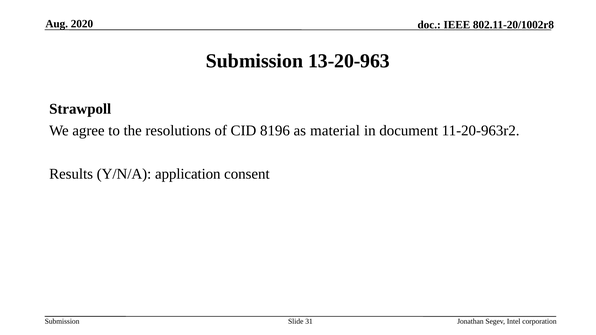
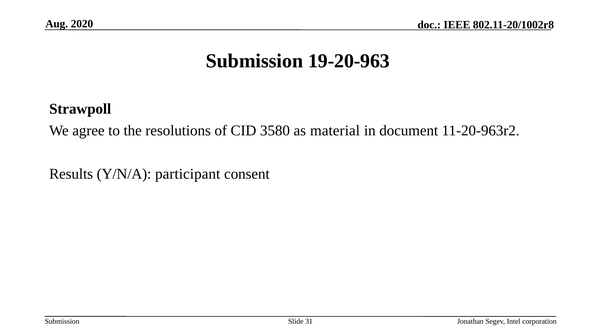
13-20-963: 13-20-963 -> 19-20-963
8196: 8196 -> 3580
application: application -> participant
